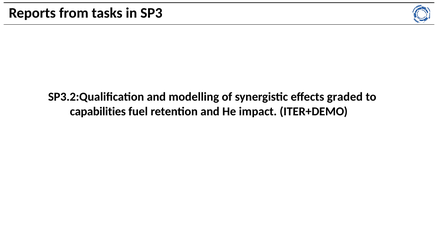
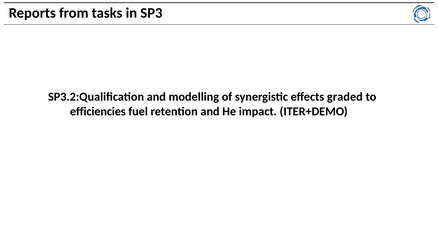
capabilities: capabilities -> efficiencies
